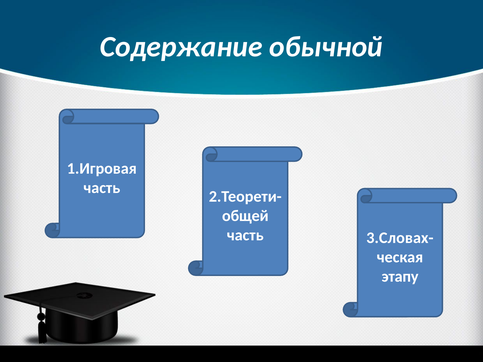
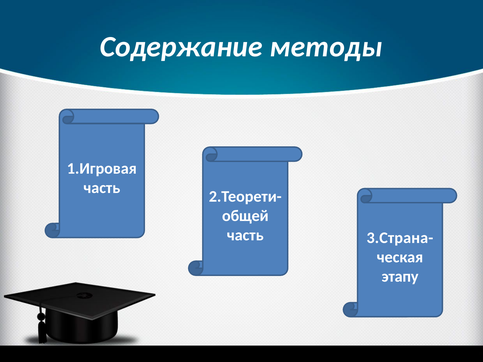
обычной: обычной -> методы
3.Словах-: 3.Словах- -> 3.Страна-
